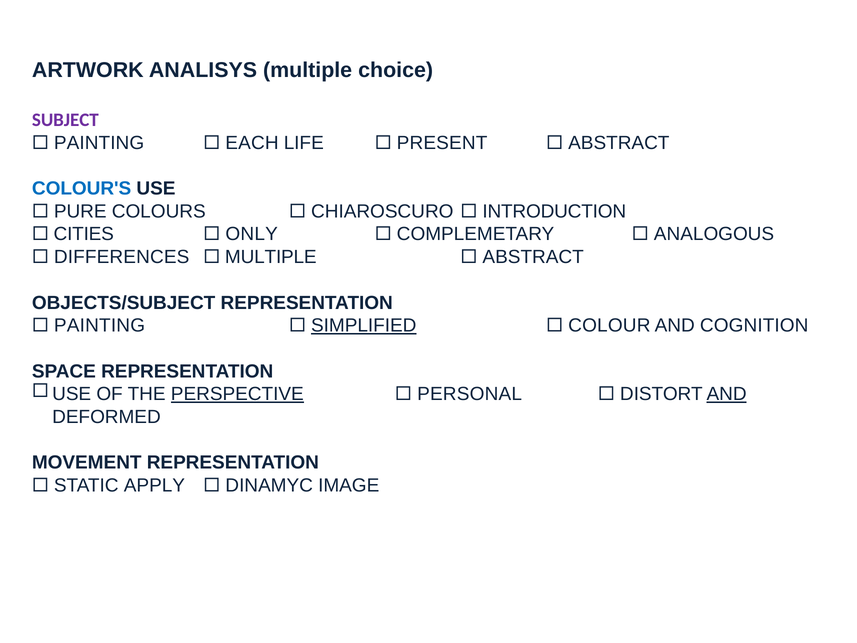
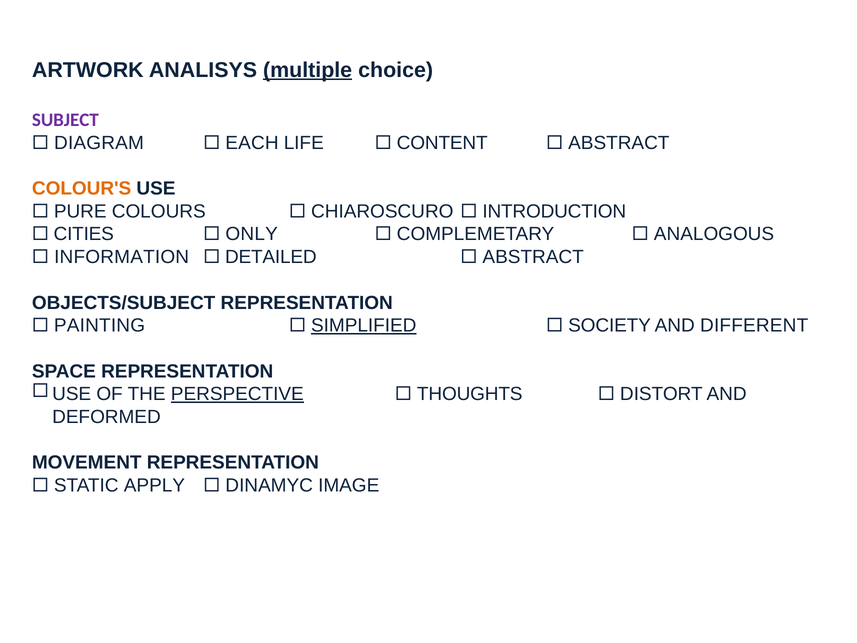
multiple at (308, 70) underline: none -> present
PAINTING at (99, 143): PAINTING -> DIAGRAM
PRESENT: PRESENT -> CONTENT
COLOUR'S colour: blue -> orange
DIFFERENCES: DIFFERENCES -> INFORMATION
MULTIPLE at (271, 257): MULTIPLE -> DETAILED
COLOUR: COLOUR -> SOCIETY
COGNITION: COGNITION -> DIFFERENT
PERSONAL: PERSONAL -> THOUGHTS
AND at (727, 394) underline: present -> none
